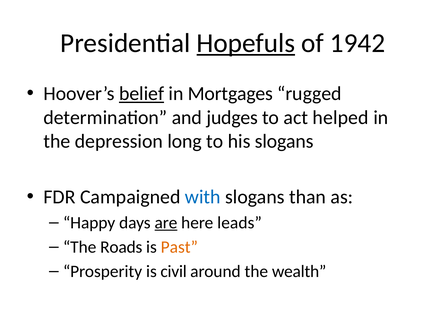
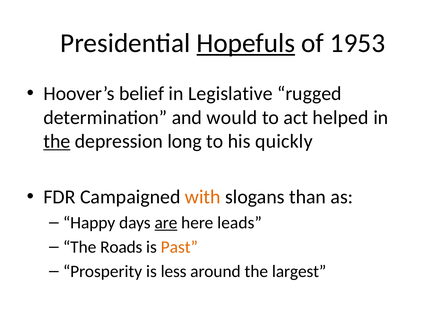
1942: 1942 -> 1953
belief underline: present -> none
Mortgages: Mortgages -> Legislative
judges: judges -> would
the at (57, 141) underline: none -> present
his slogans: slogans -> quickly
with colour: blue -> orange
civil: civil -> less
wealth: wealth -> largest
